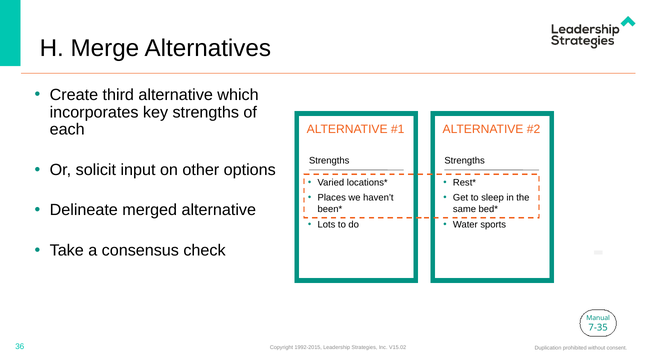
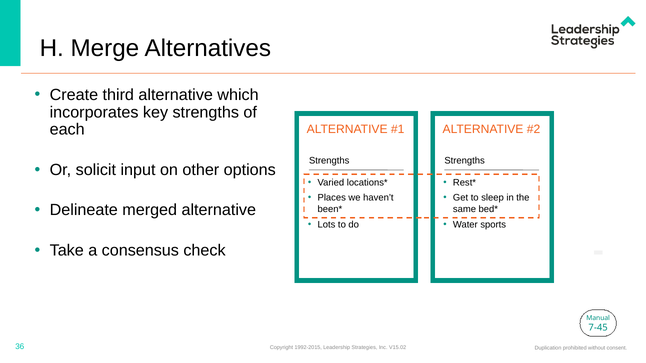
7-35: 7-35 -> 7-45
